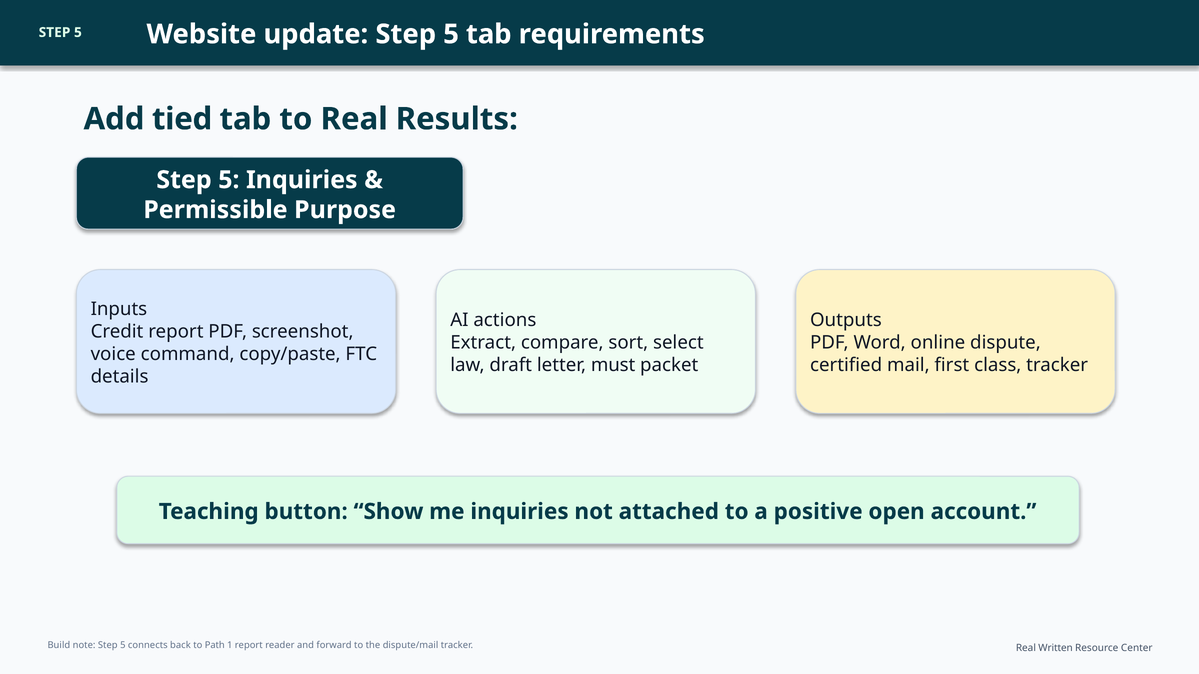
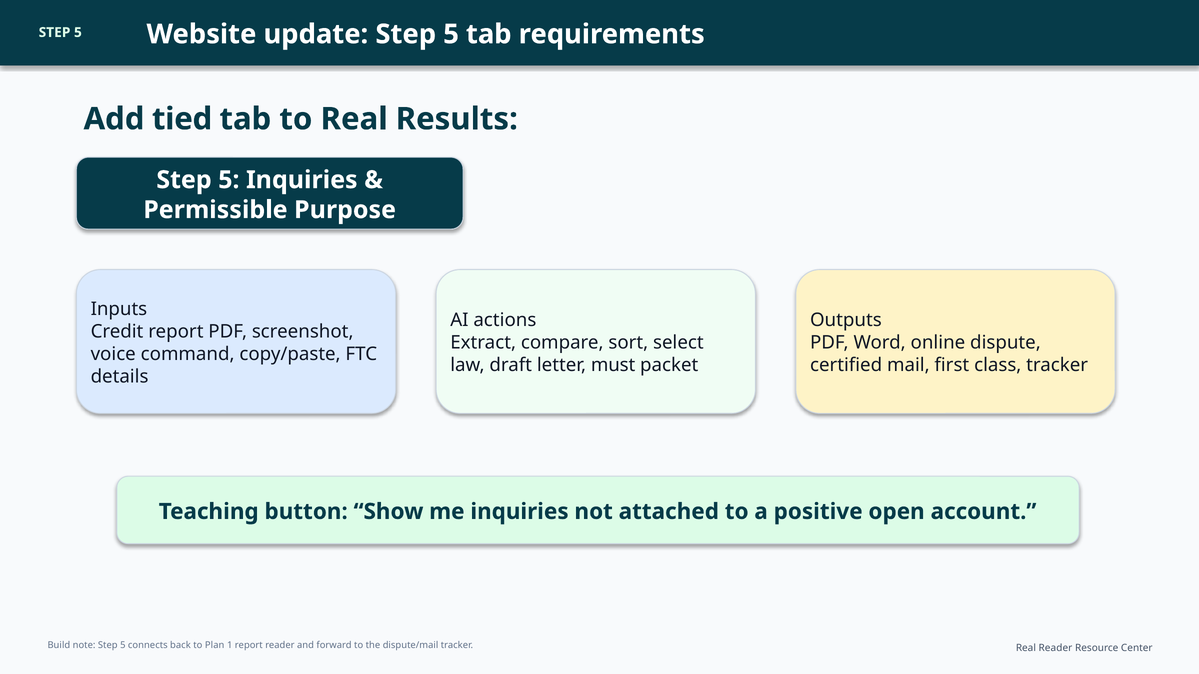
Path: Path -> Plan
Real Written: Written -> Reader
